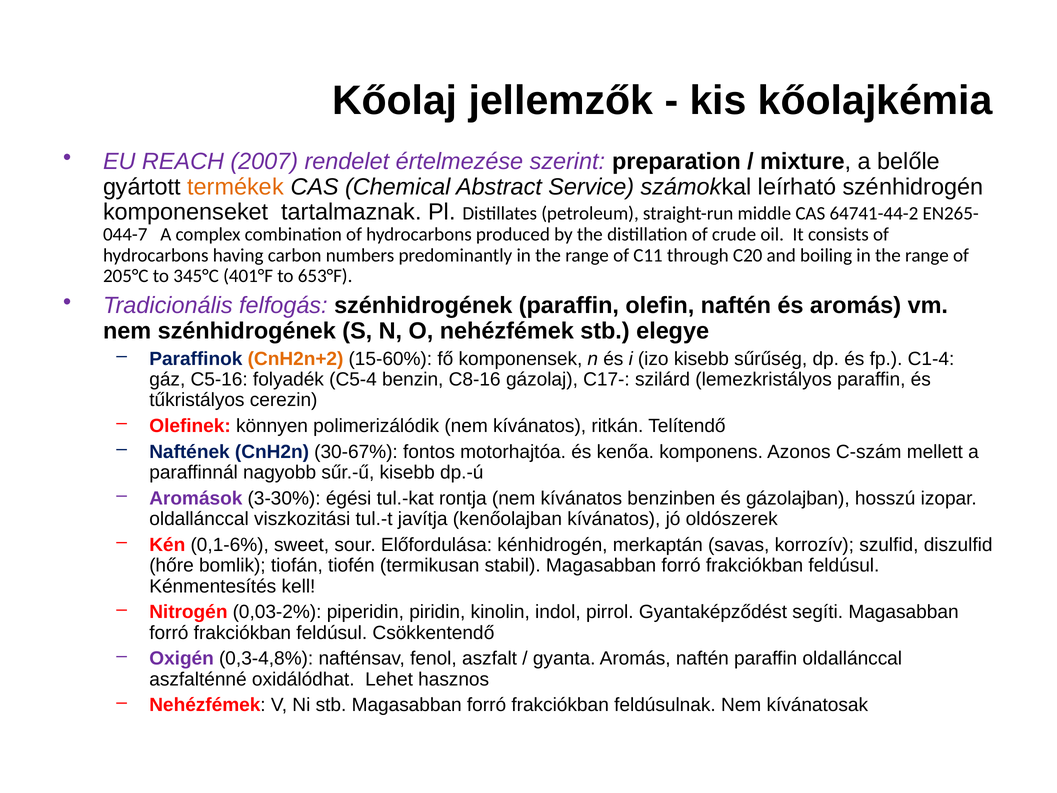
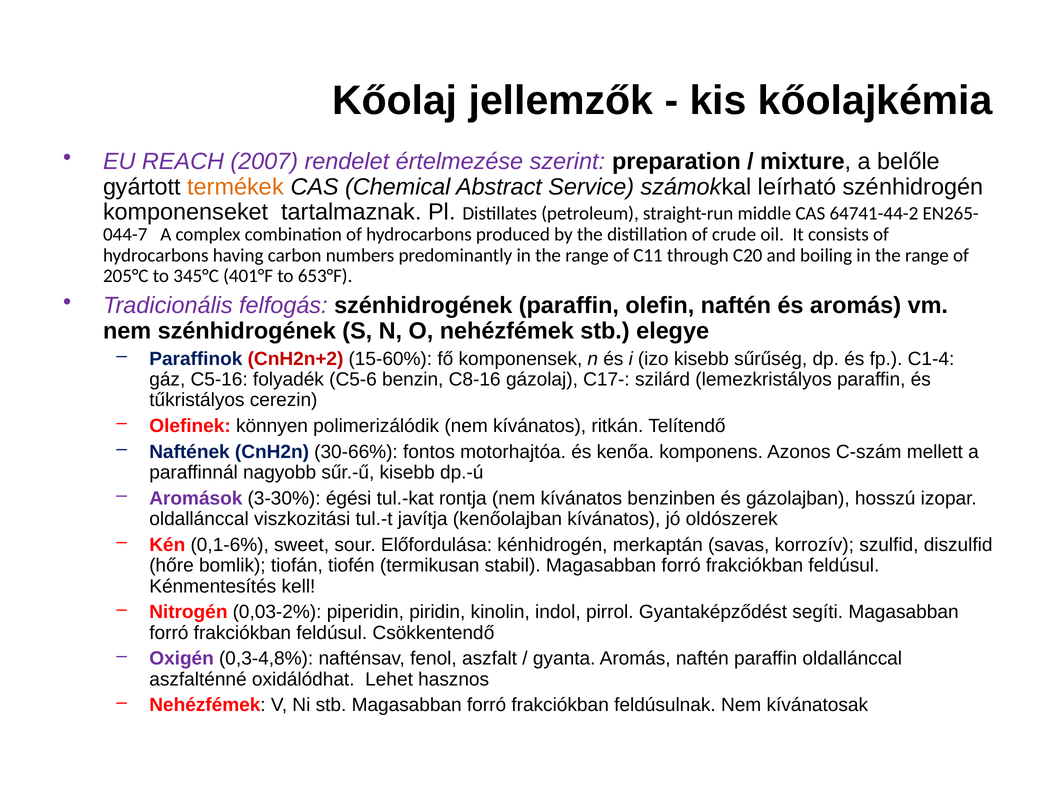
CnH2n+2 colour: orange -> red
C5-4: C5-4 -> C5-6
30-67%: 30-67% -> 30-66%
